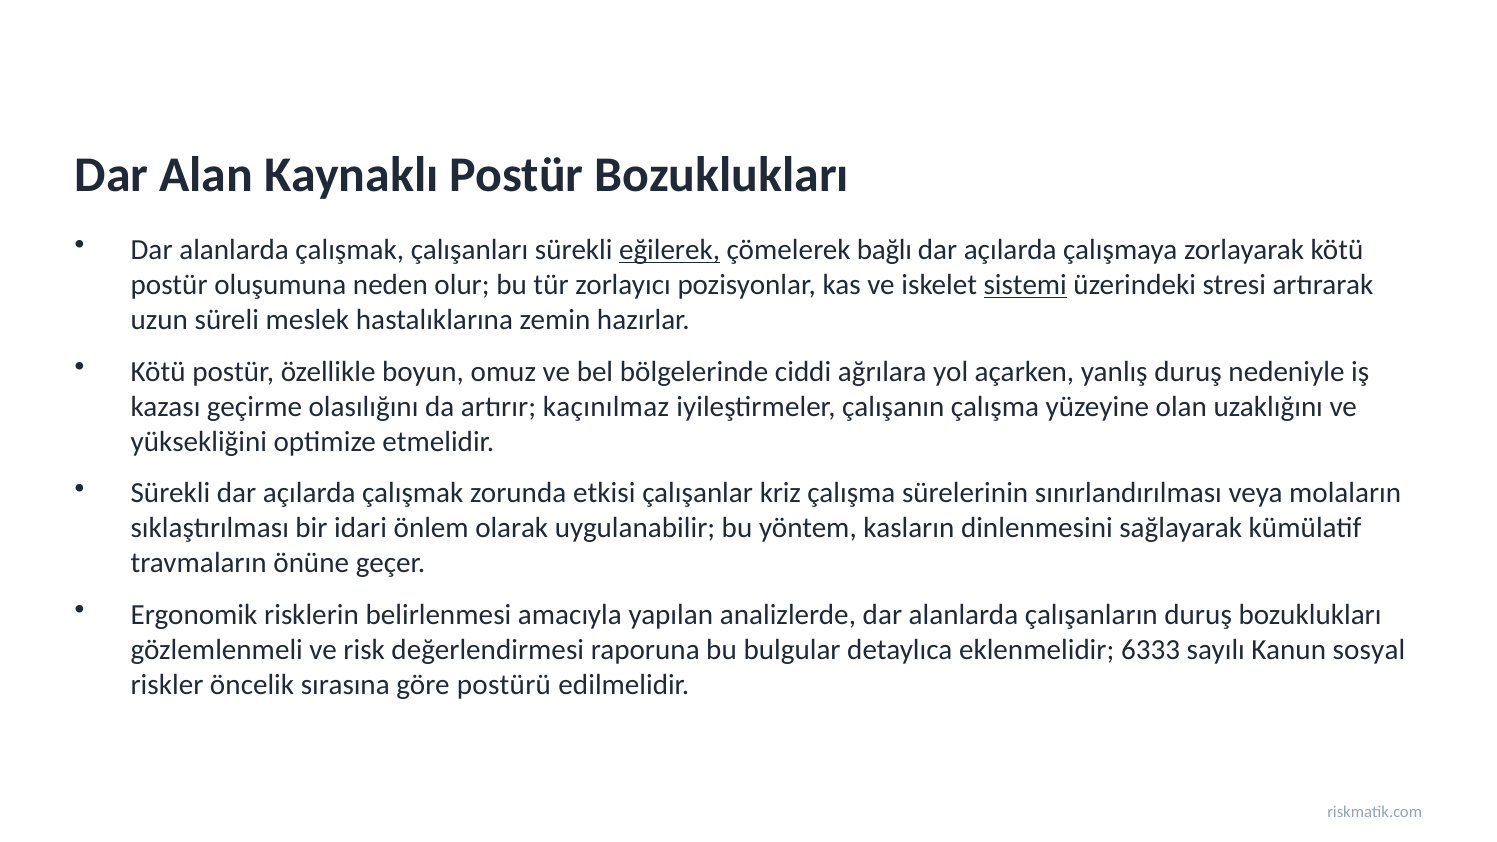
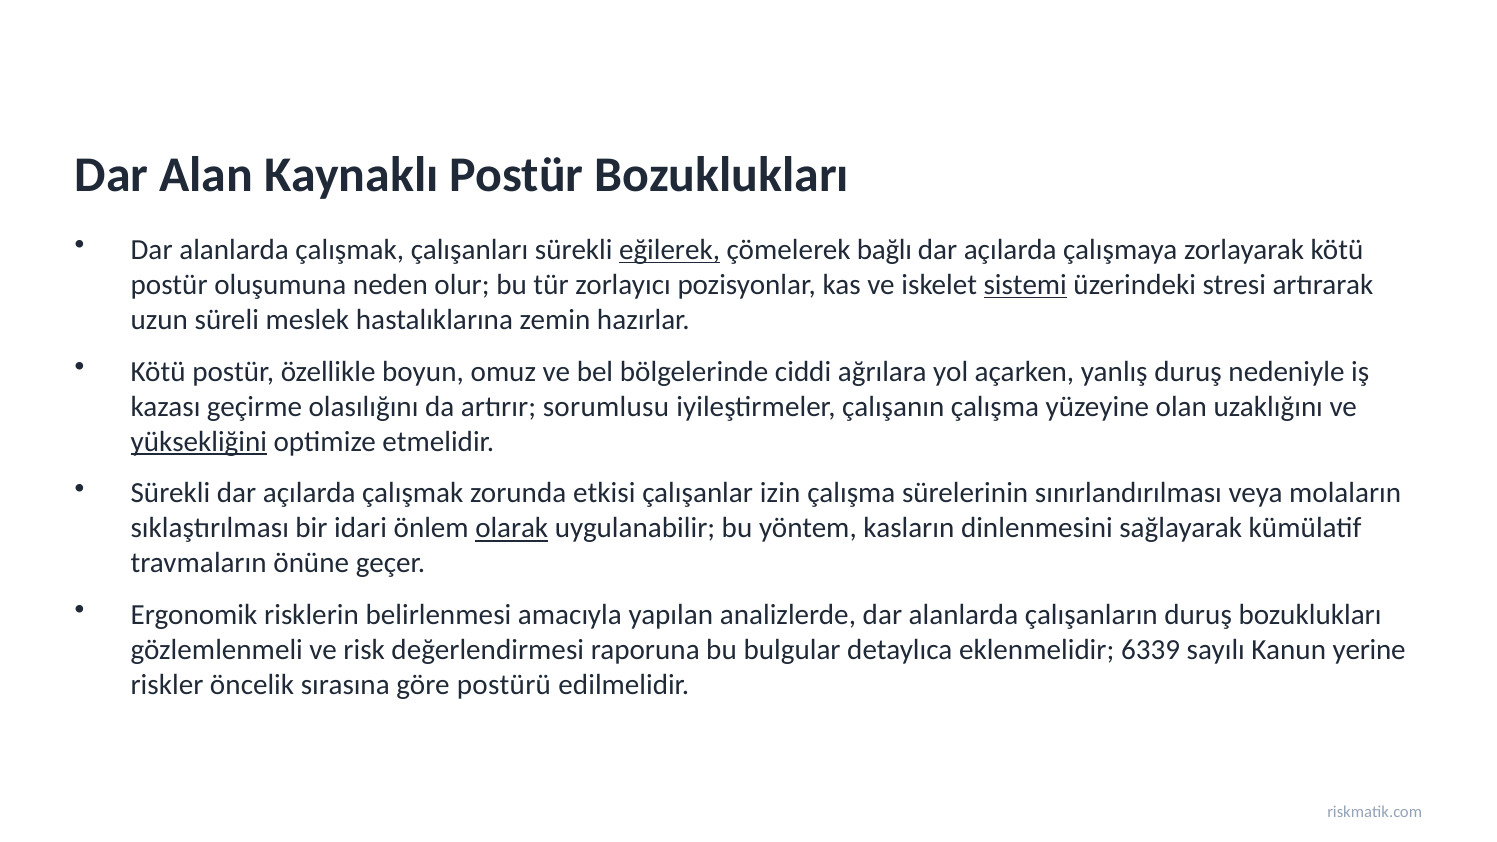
kaçınılmaz: kaçınılmaz -> sorumlusu
yüksekliğini underline: none -> present
kriz: kriz -> izin
olarak underline: none -> present
6333: 6333 -> 6339
sosyal: sosyal -> yerine
